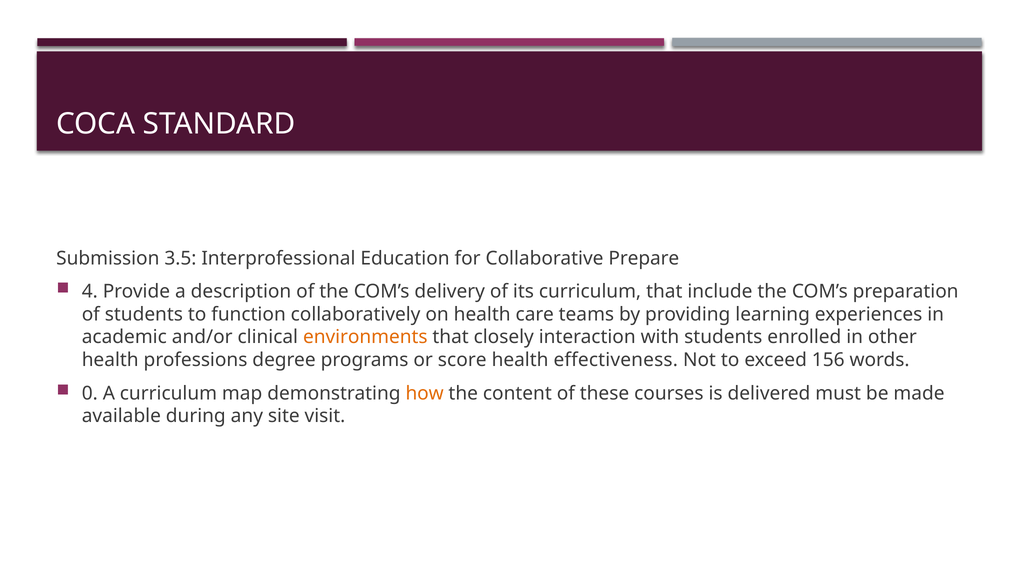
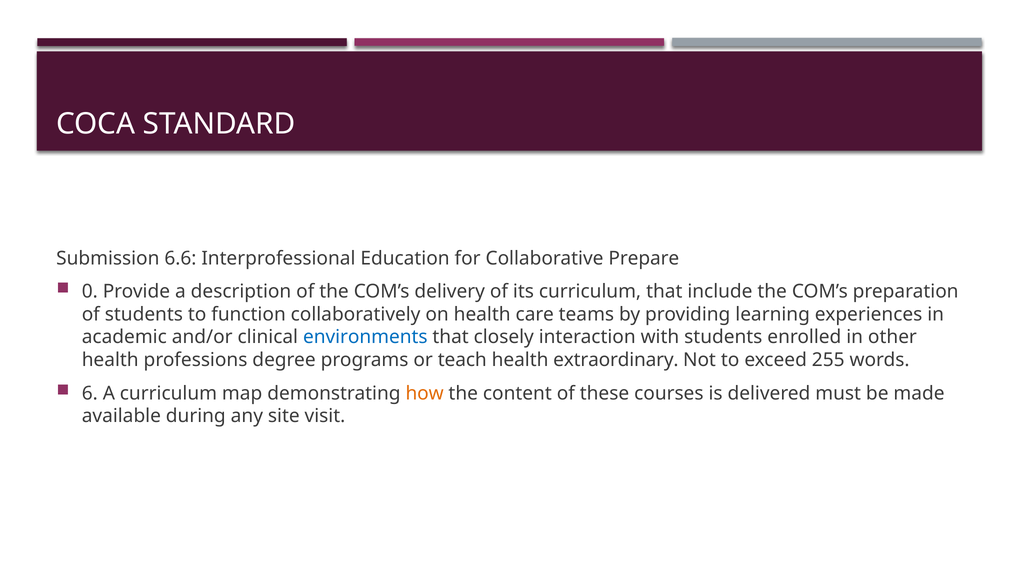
3.5: 3.5 -> 6.6
4: 4 -> 0
environments colour: orange -> blue
score: score -> teach
effectiveness: effectiveness -> extraordinary
156: 156 -> 255
0: 0 -> 6
